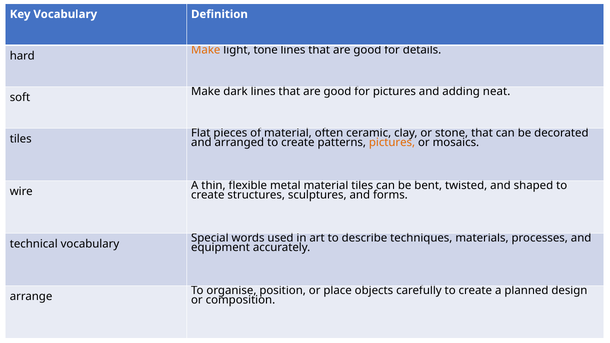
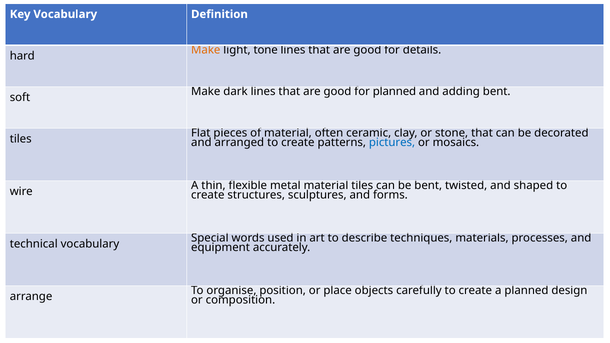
for pictures: pictures -> planned
adding neat: neat -> bent
pictures at (392, 143) colour: orange -> blue
